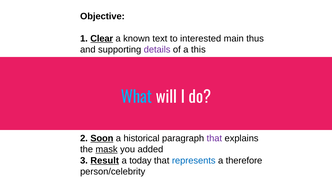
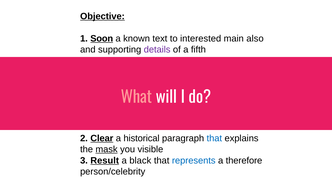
Objective underline: none -> present
Clear: Clear -> Soon
thus: thus -> also
this: this -> fifth
What colour: light blue -> pink
Soon: Soon -> Clear
that at (214, 138) colour: purple -> blue
added: added -> visible
today: today -> black
